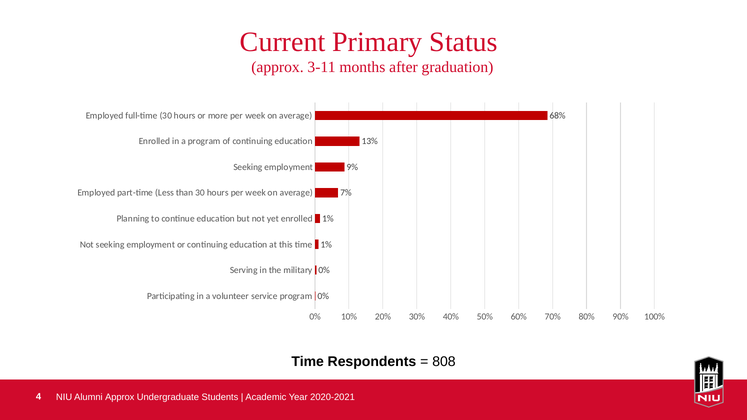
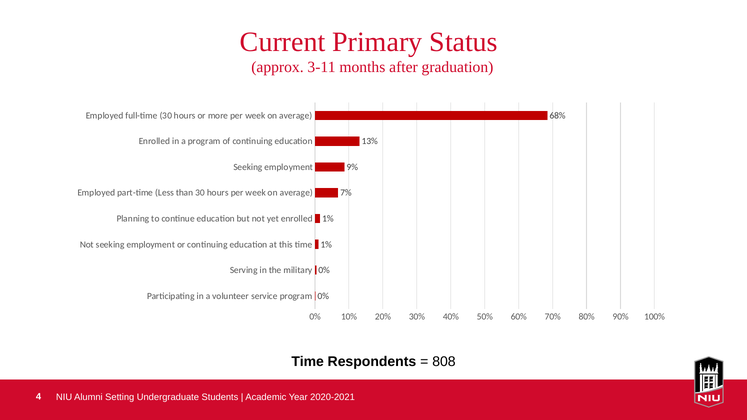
Alumni Approx: Approx -> Setting
